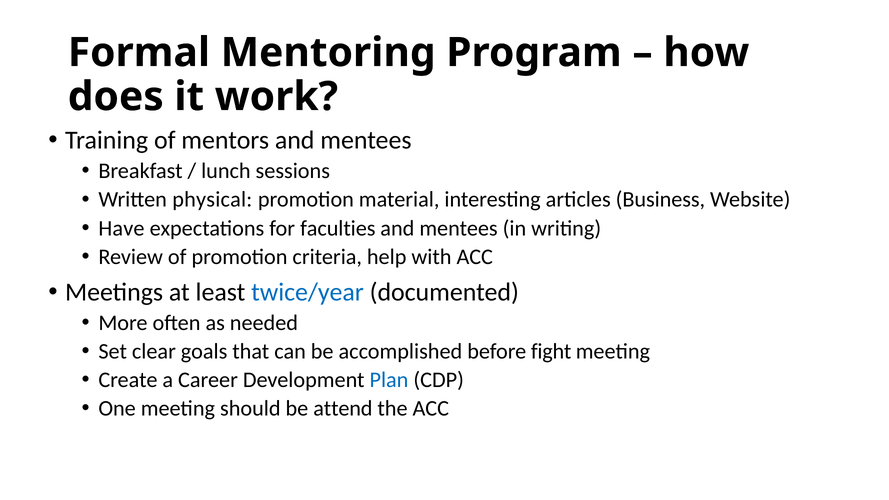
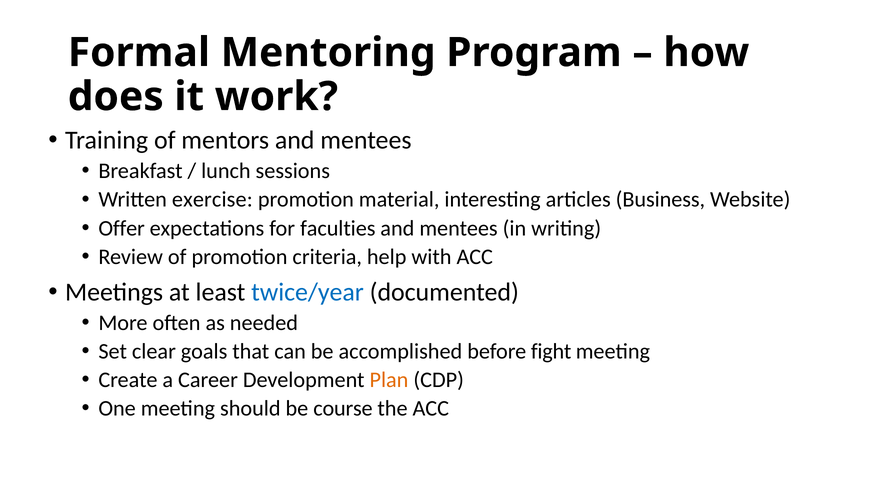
physical: physical -> exercise
Have: Have -> Offer
Plan colour: blue -> orange
attend: attend -> course
